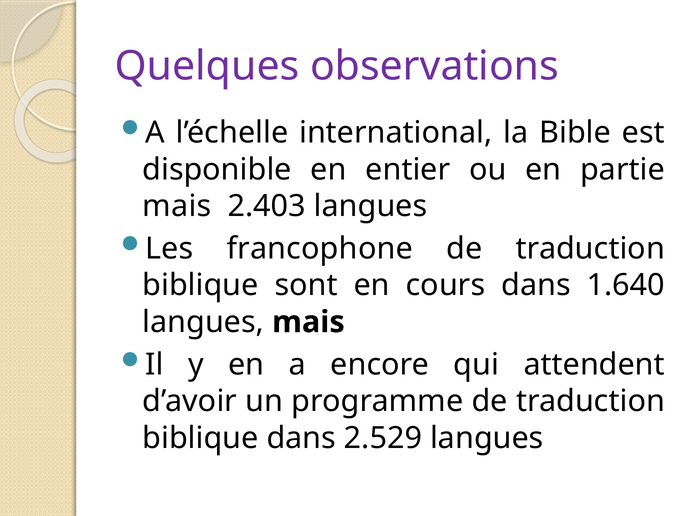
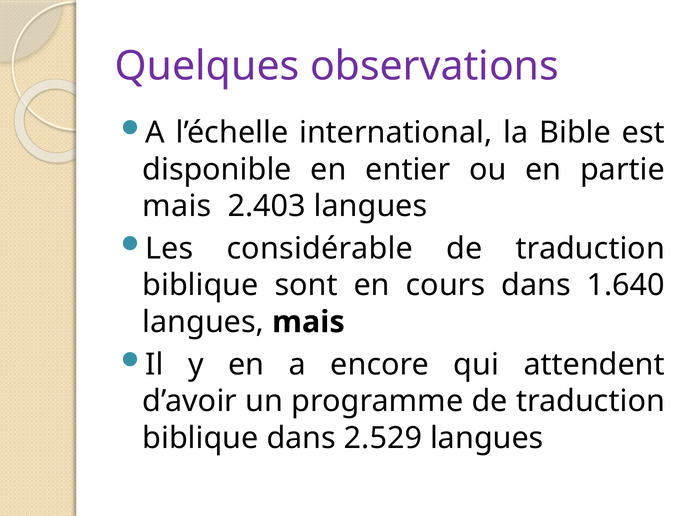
francophone: francophone -> considérable
